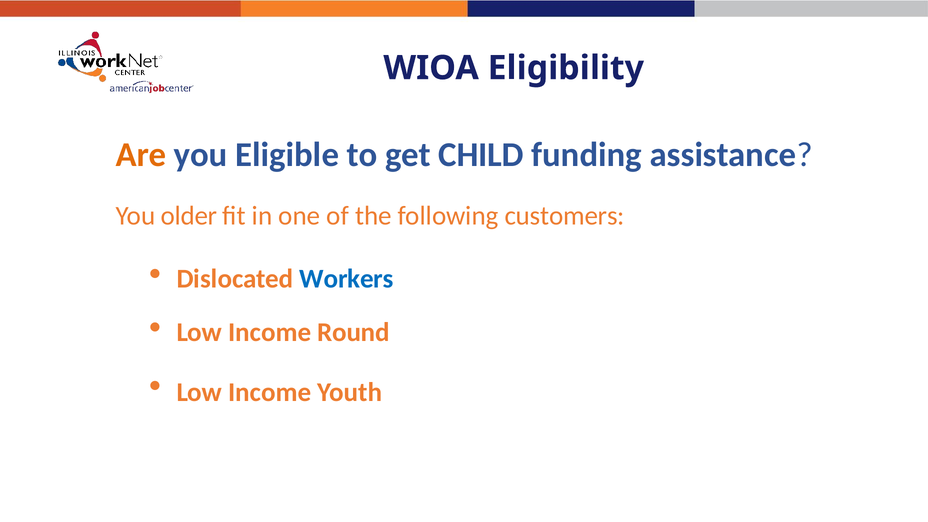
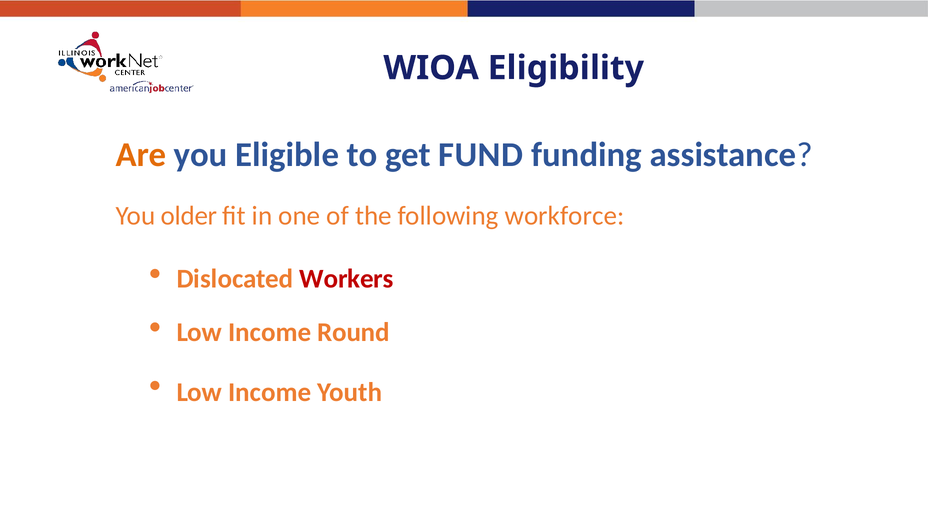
CHILD: CHILD -> FUND
customers: customers -> workforce
Workers colour: blue -> red
